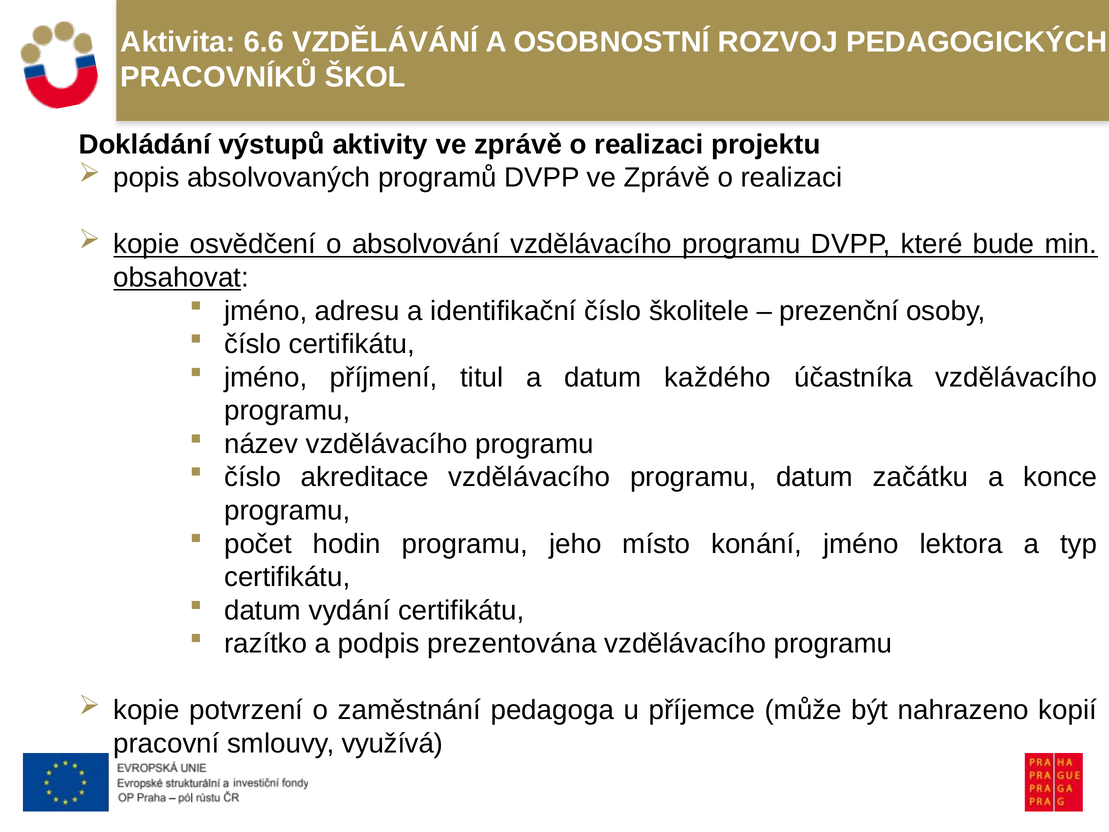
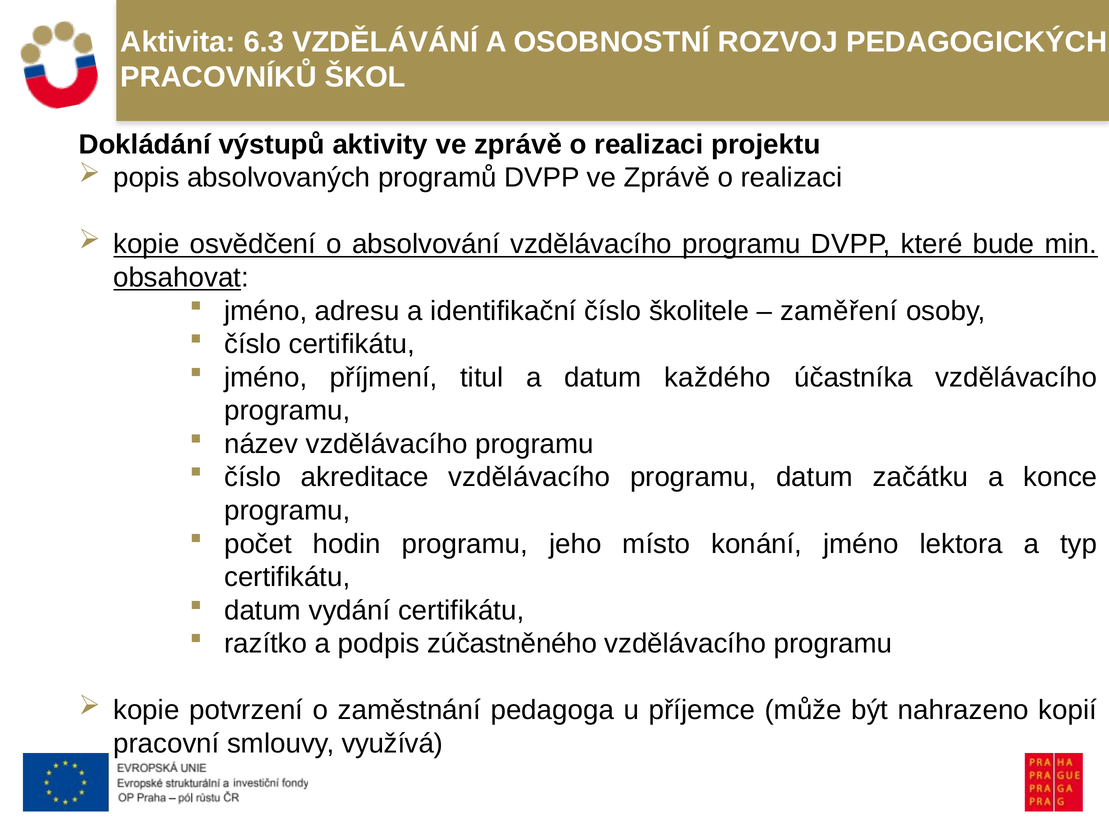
6.6: 6.6 -> 6.3
prezenční: prezenční -> zaměření
prezentována: prezentována -> zúčastněného
